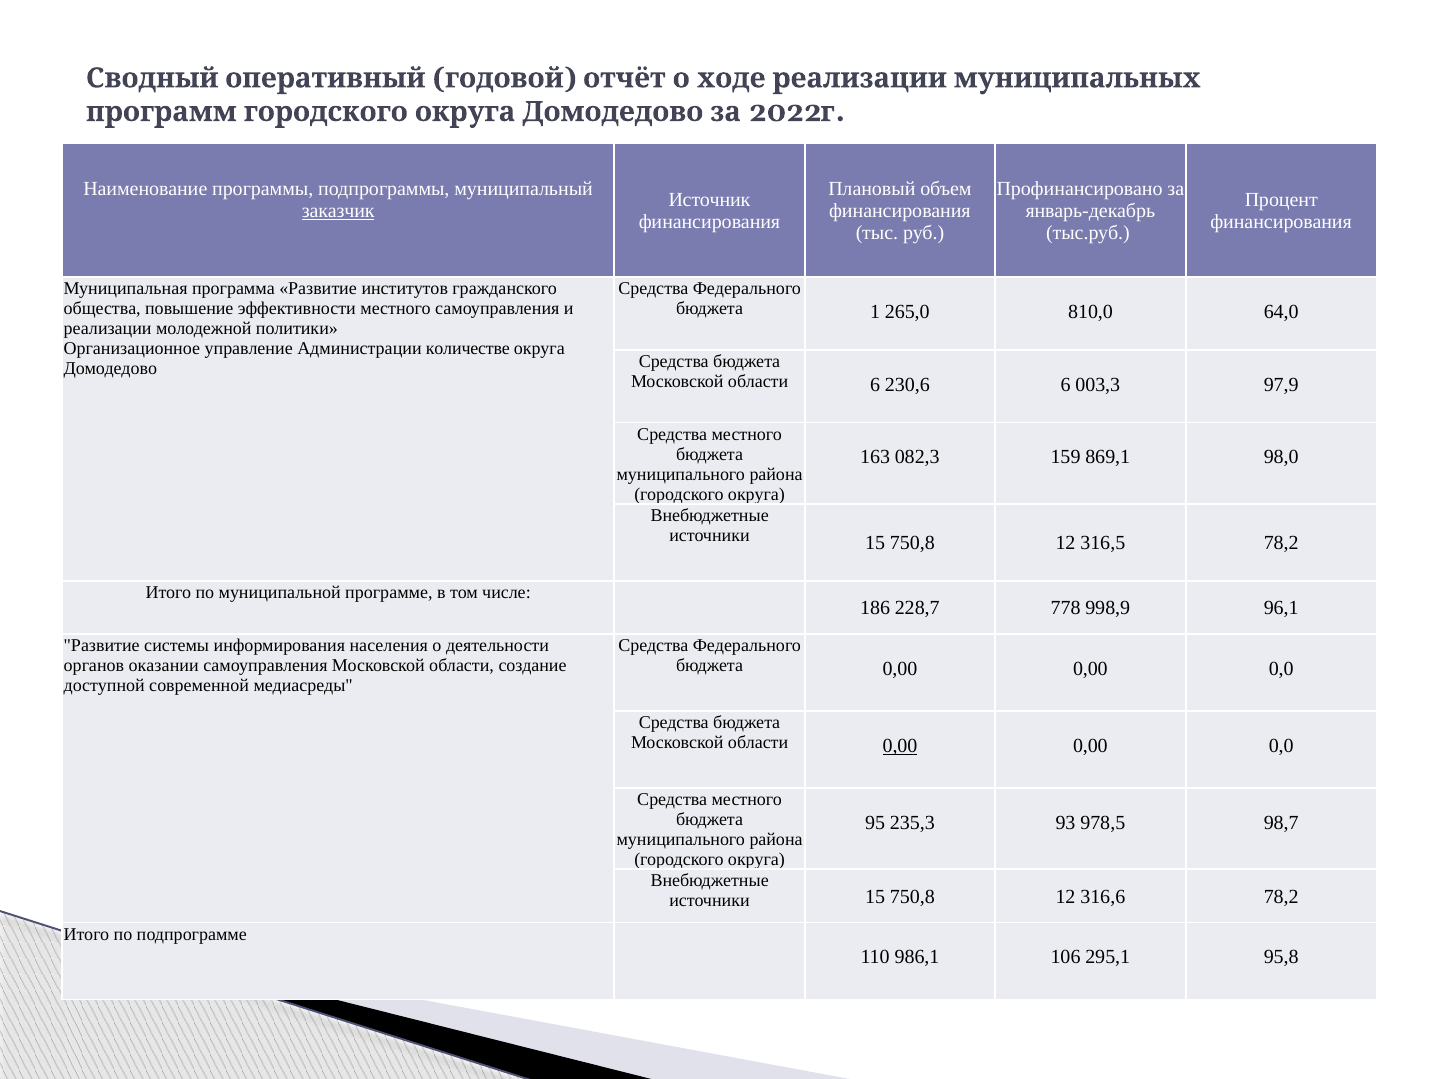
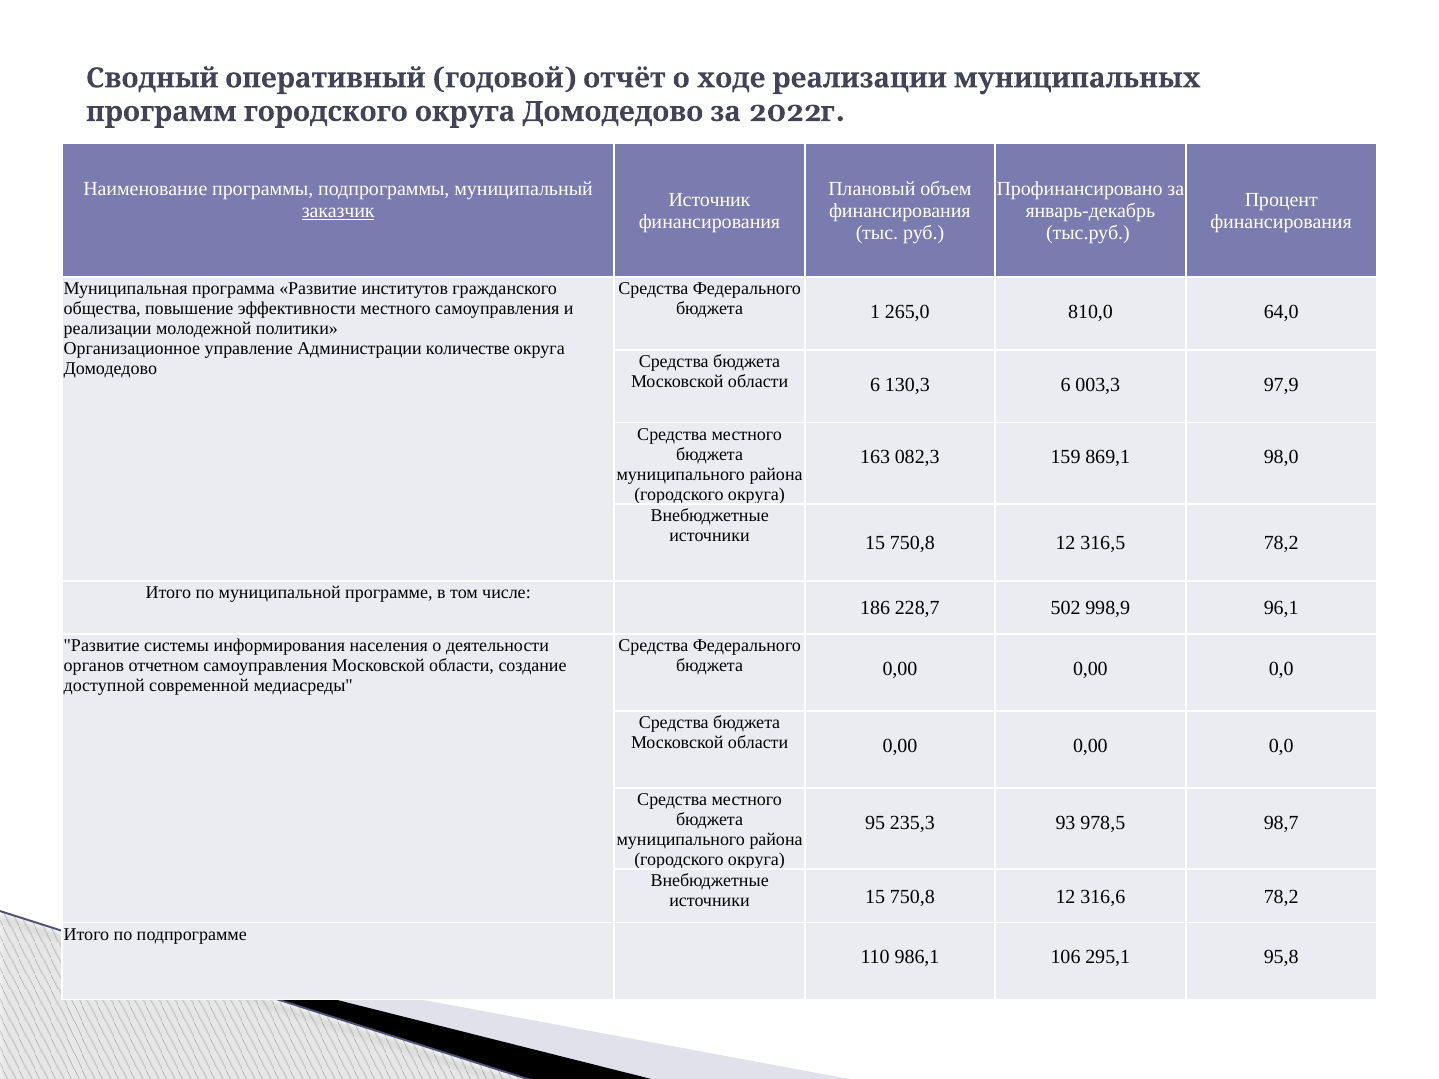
230,6: 230,6 -> 130,3
778: 778 -> 502
оказании: оказании -> отчетном
0,00 at (900, 746) underline: present -> none
